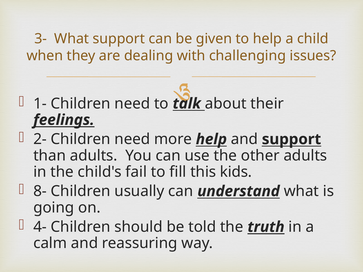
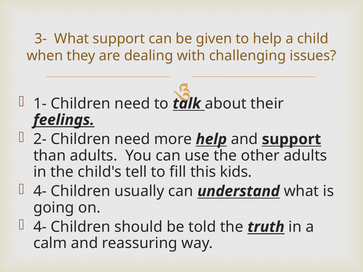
fail: fail -> tell
8- at (40, 191): 8- -> 4-
